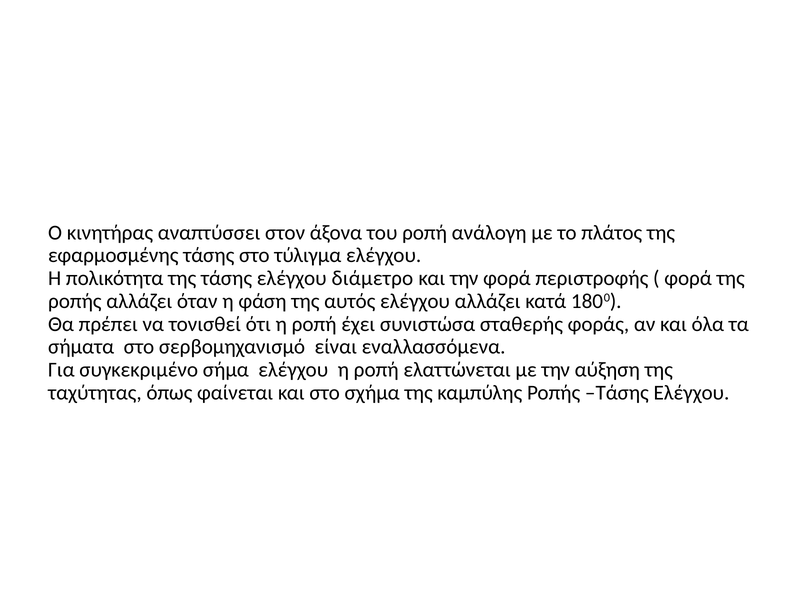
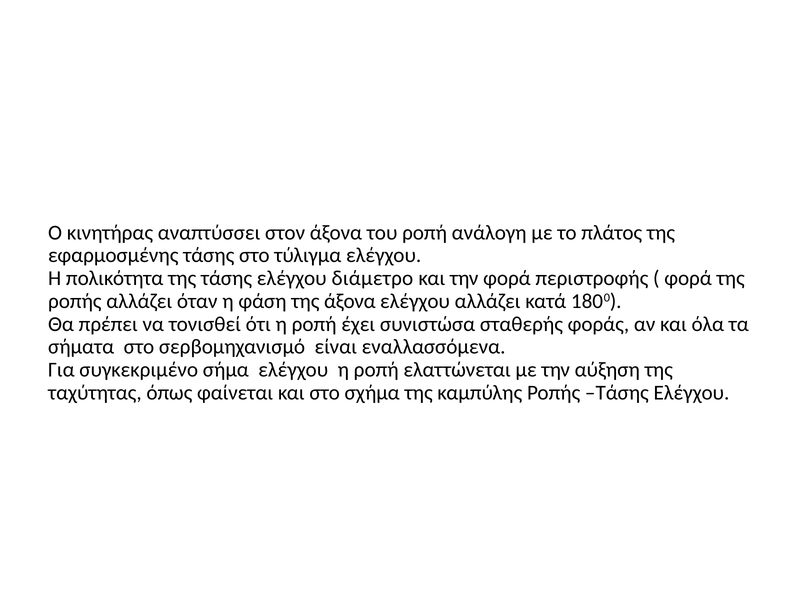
της αυτός: αυτός -> άξονα
